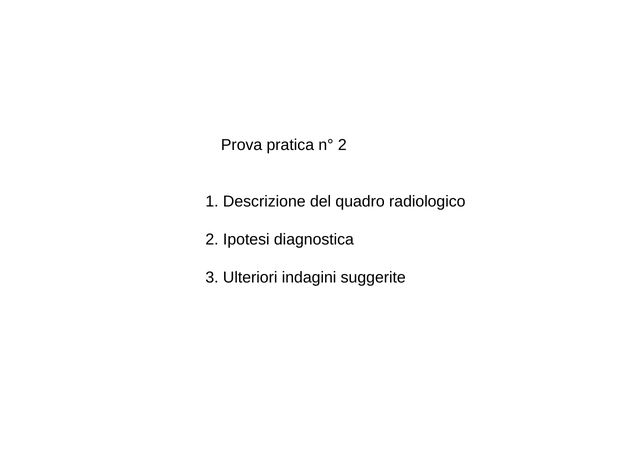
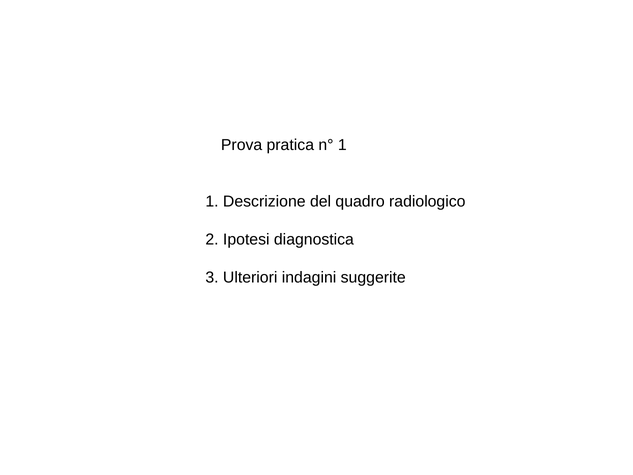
n° 2: 2 -> 1
